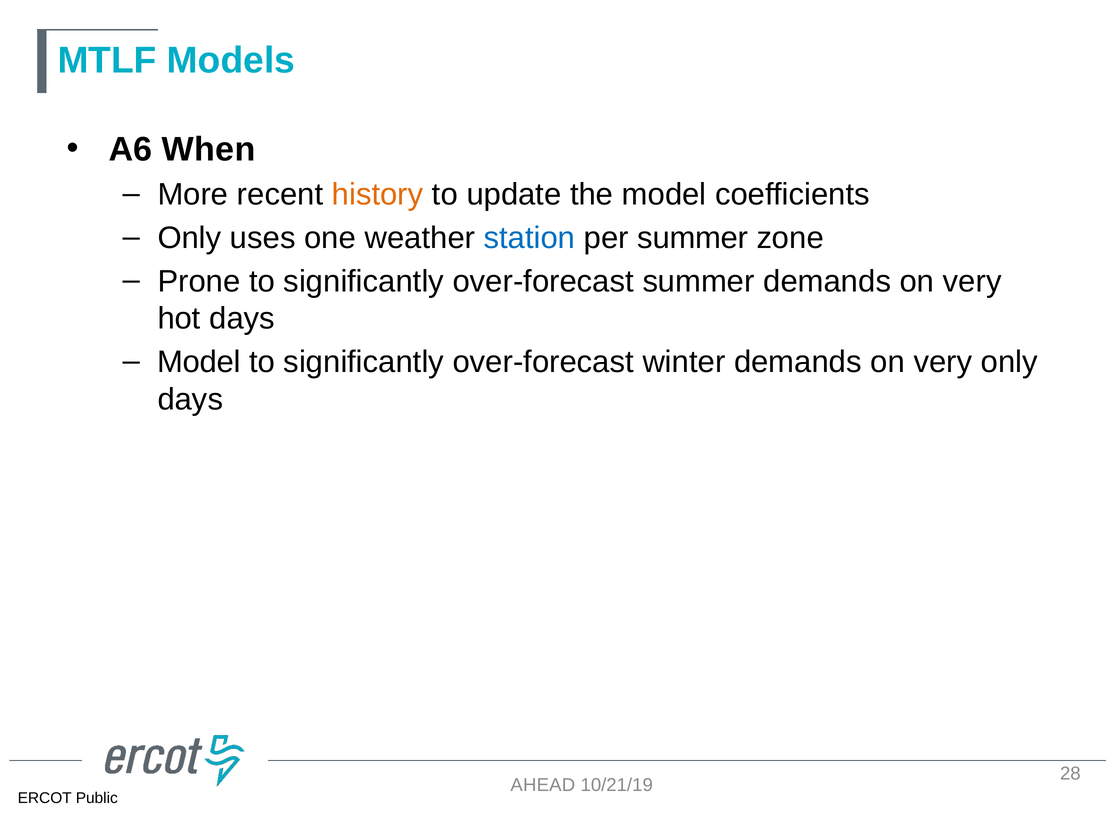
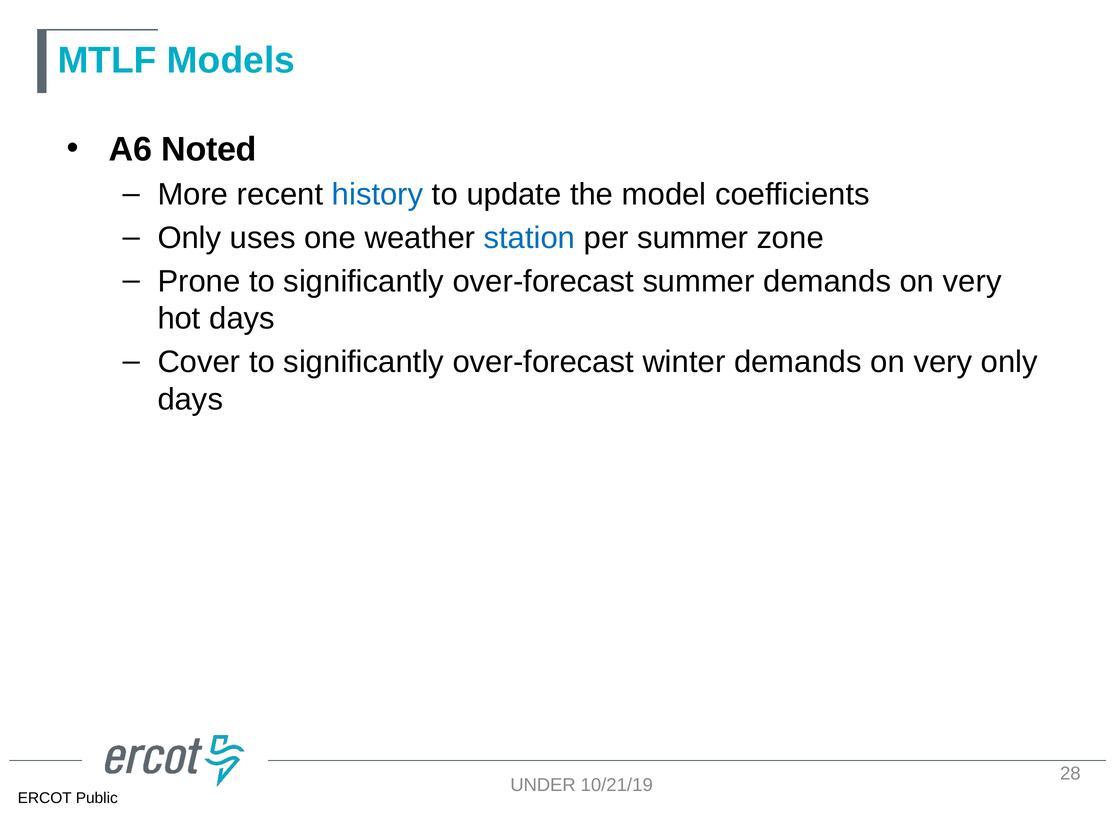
When: When -> Noted
history colour: orange -> blue
Model at (199, 362): Model -> Cover
AHEAD: AHEAD -> UNDER
